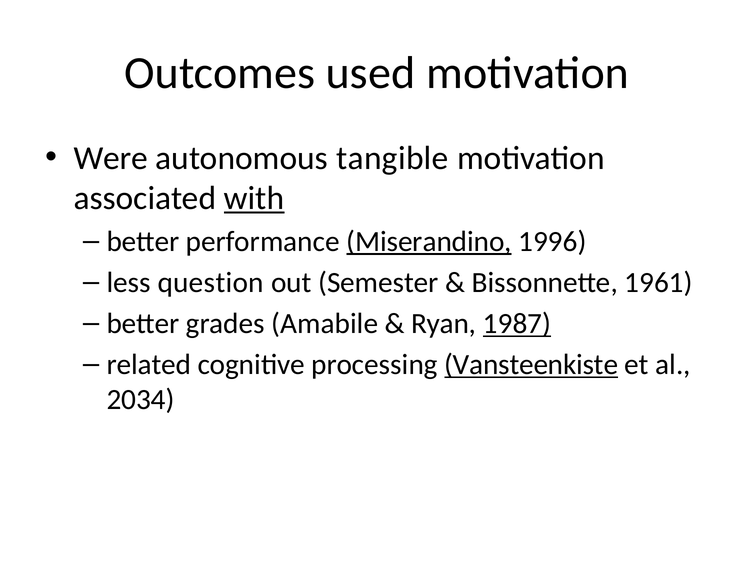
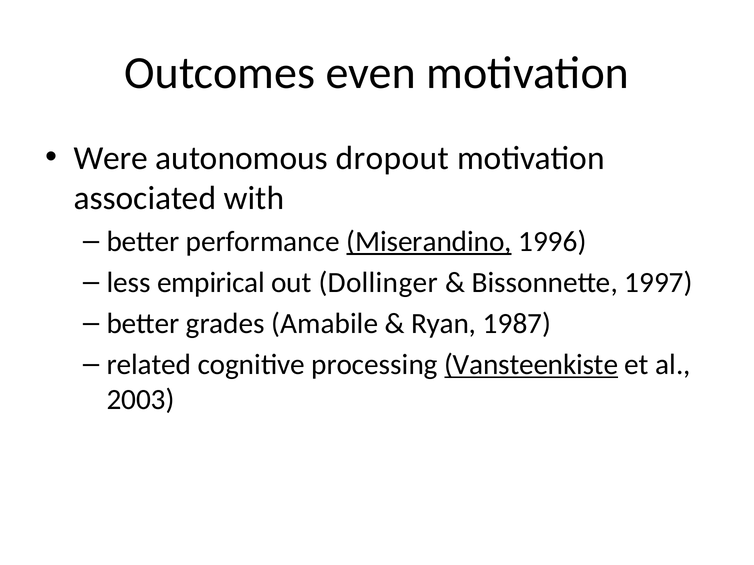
used: used -> even
tangible: tangible -> dropout
with underline: present -> none
question: question -> empirical
Semester: Semester -> Dollinger
1961: 1961 -> 1997
1987 underline: present -> none
2034: 2034 -> 2003
